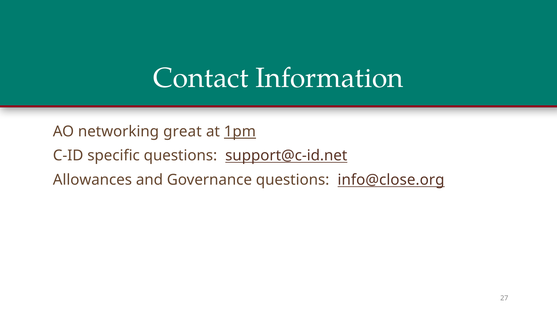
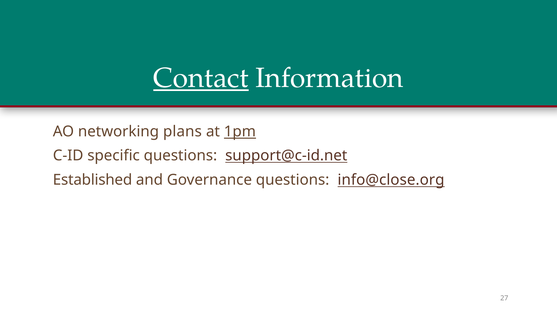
Contact underline: none -> present
great: great -> plans
Allowances: Allowances -> Established
